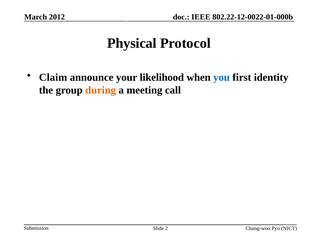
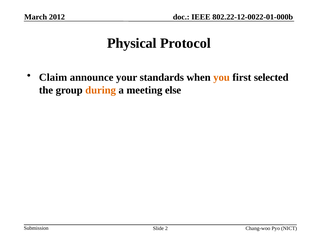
likelihood: likelihood -> standards
you colour: blue -> orange
identity: identity -> selected
call: call -> else
